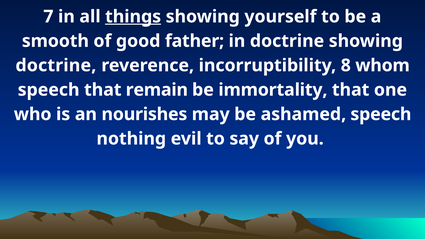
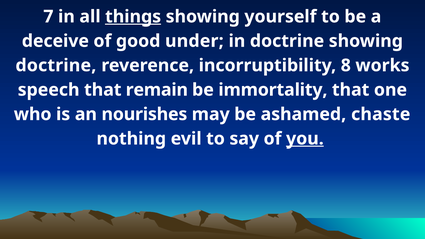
smooth: smooth -> deceive
father: father -> under
whom: whom -> works
ashamed speech: speech -> chaste
you underline: none -> present
